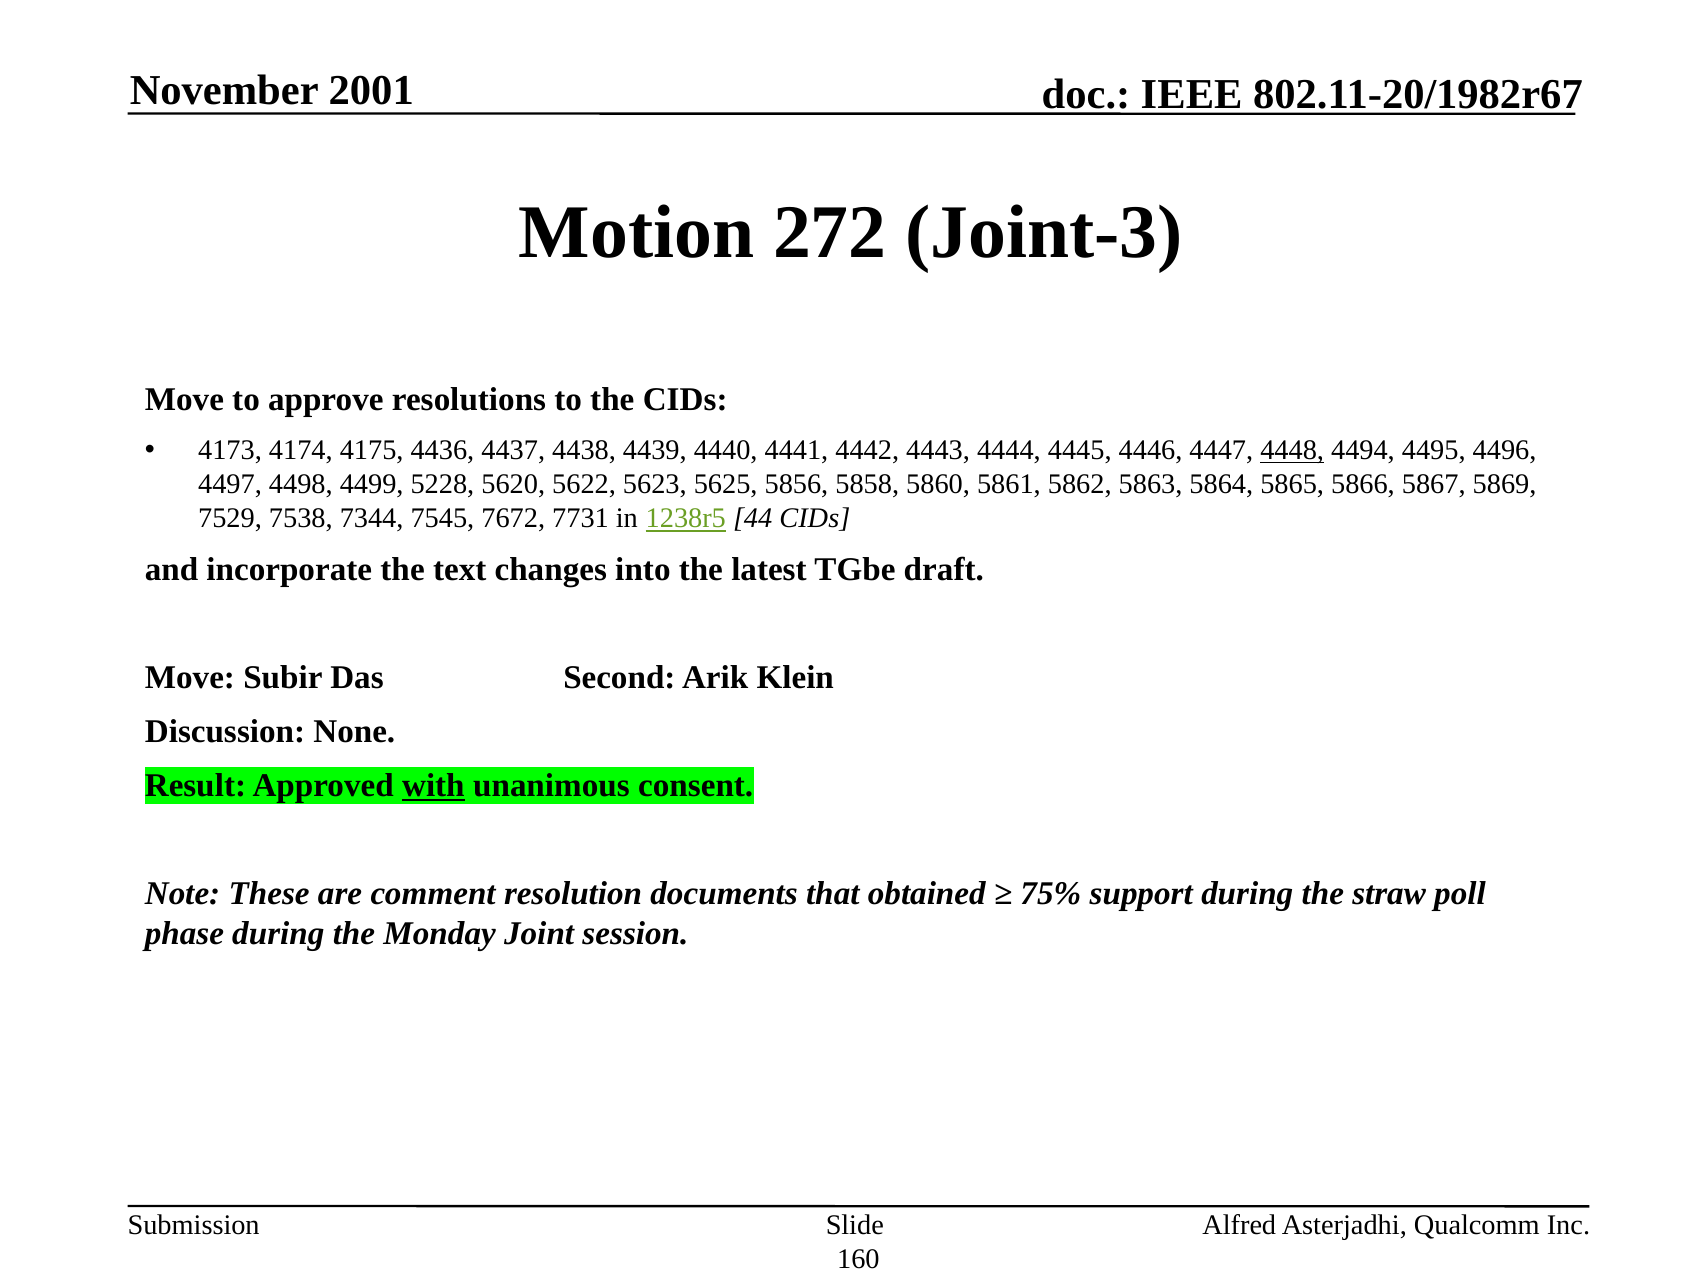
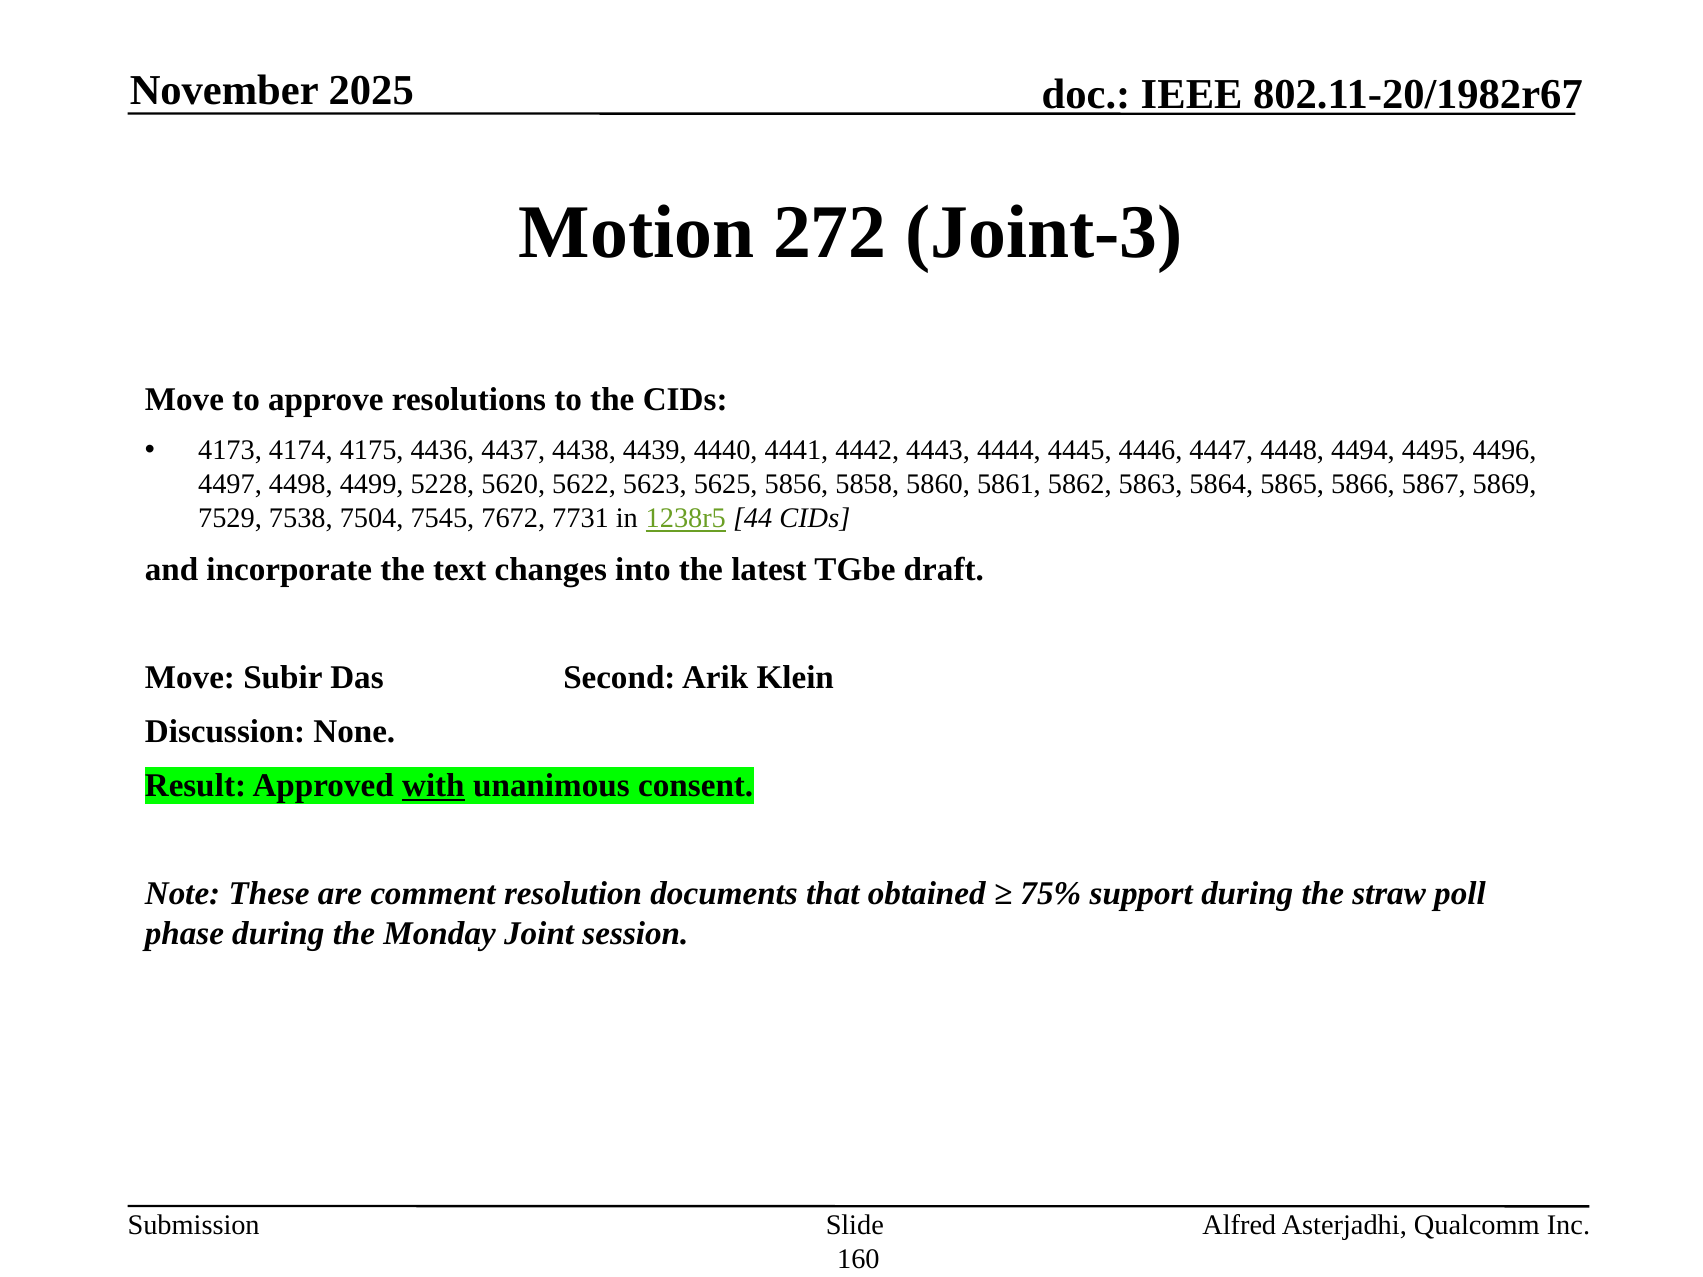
2001: 2001 -> 2025
4448 underline: present -> none
7344: 7344 -> 7504
